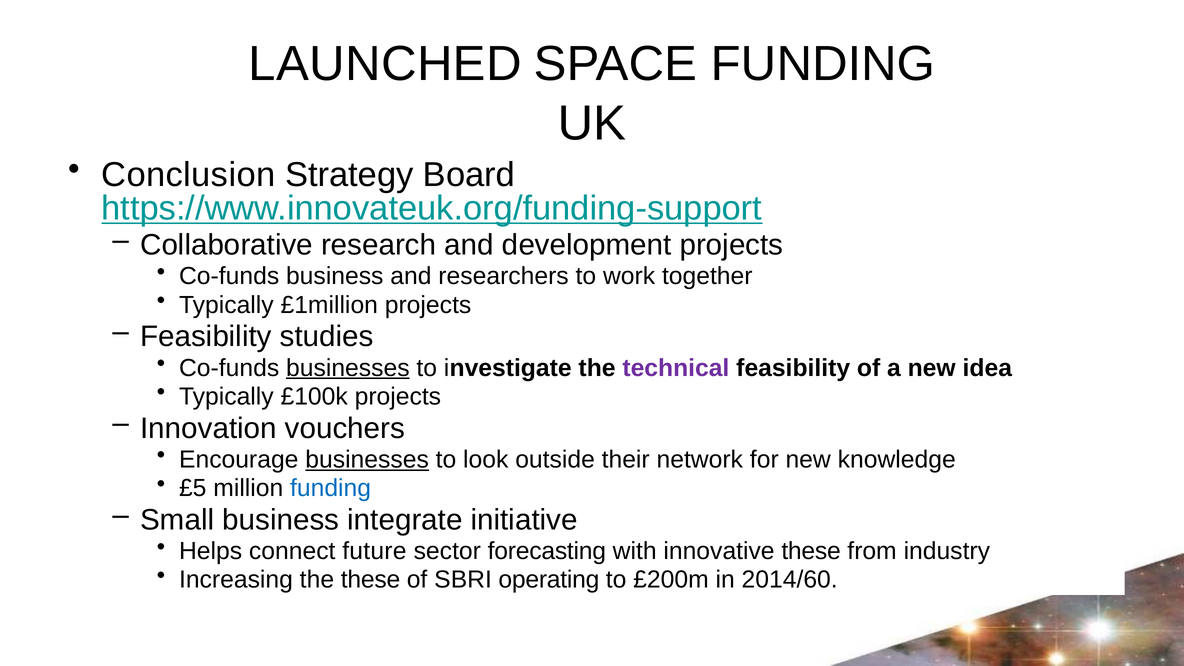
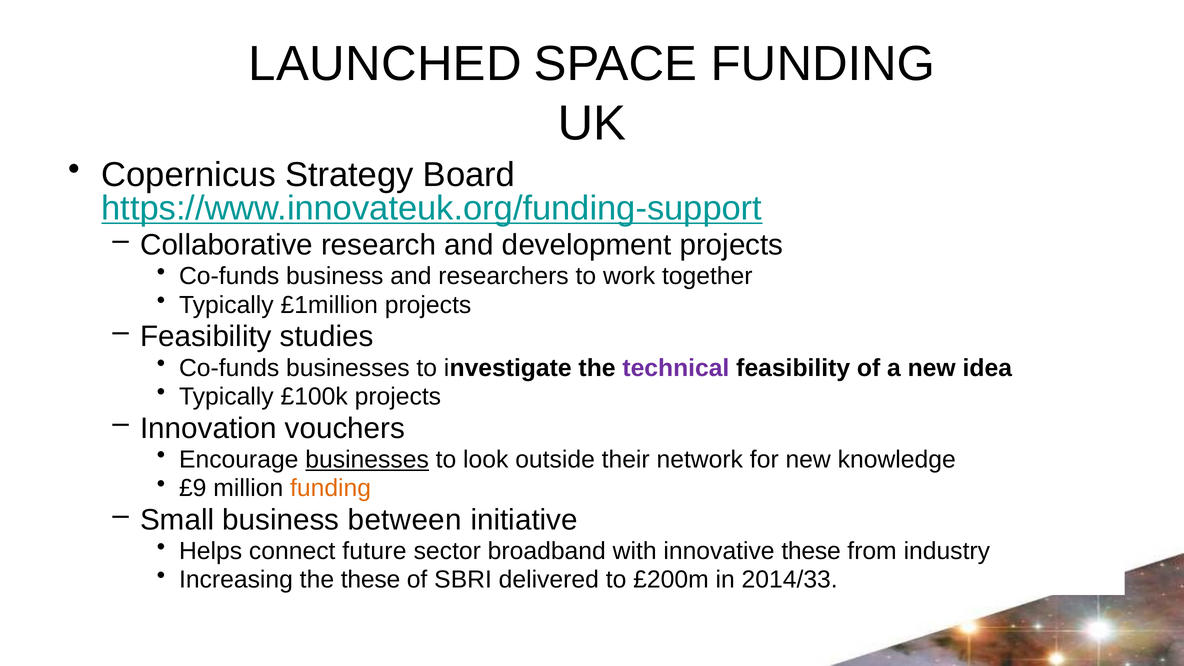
Conclusion: Conclusion -> Copernicus
businesses at (348, 368) underline: present -> none
£5: £5 -> £9
funding at (331, 488) colour: blue -> orange
integrate: integrate -> between
forecasting: forecasting -> broadband
operating: operating -> delivered
2014/60: 2014/60 -> 2014/33
